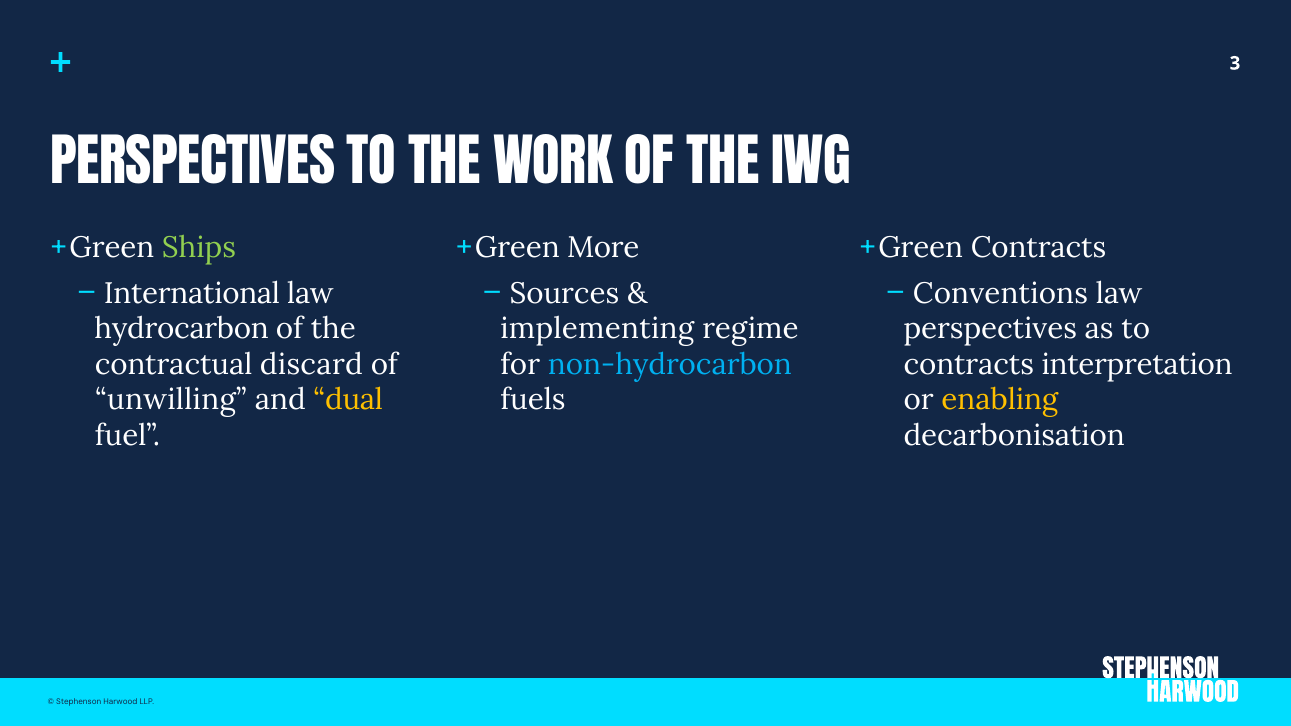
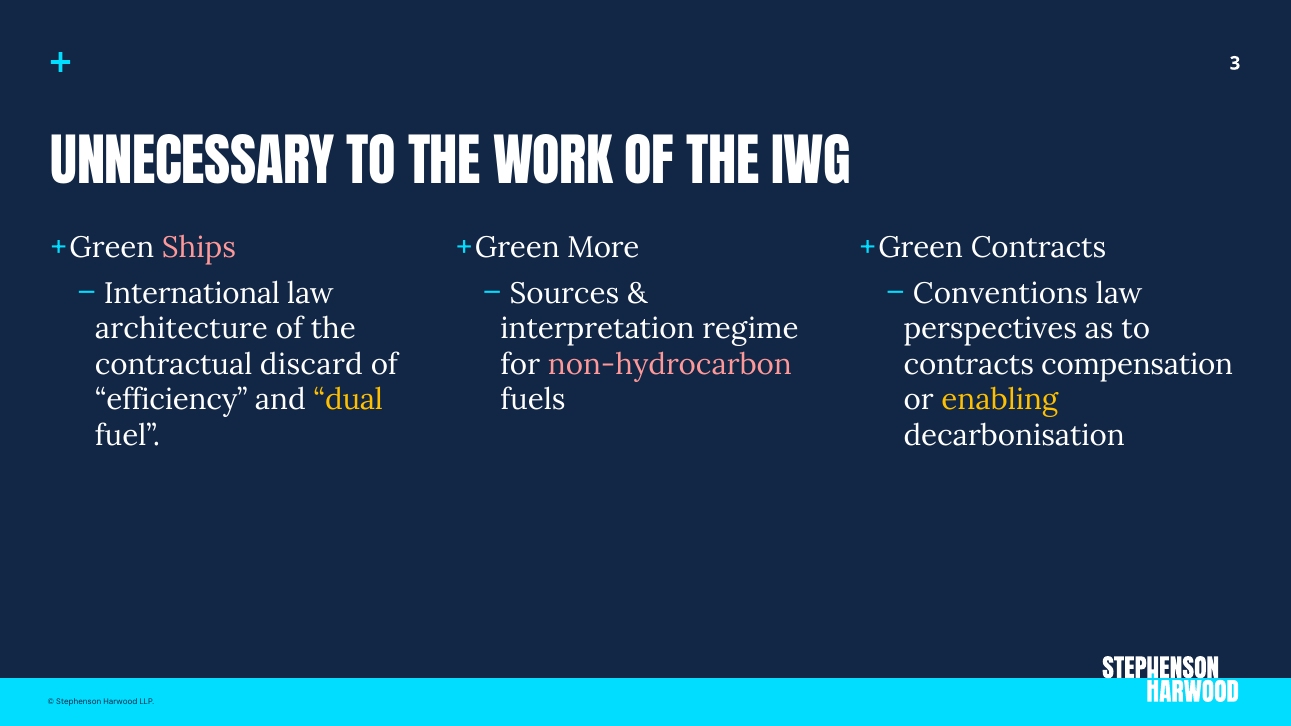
PERSPECTIVES at (193, 165): PERSPECTIVES -> UNNECESSARY
Ships colour: light green -> pink
hydrocarbon: hydrocarbon -> architecture
implementing: implementing -> interpretation
non-hydrocarbon colour: light blue -> pink
interpretation: interpretation -> compensation
unwilling: unwilling -> efficiency
